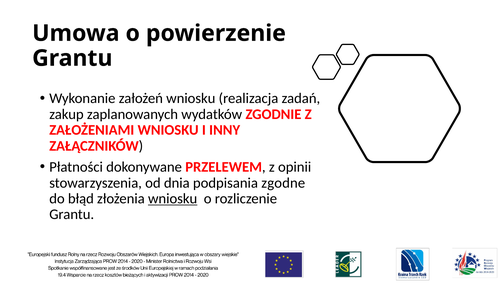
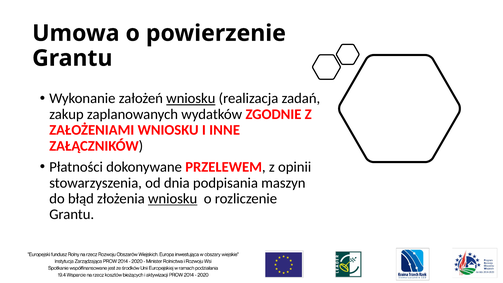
wniosku at (191, 98) underline: none -> present
INNY: INNY -> INNE
zgodne: zgodne -> maszyn
